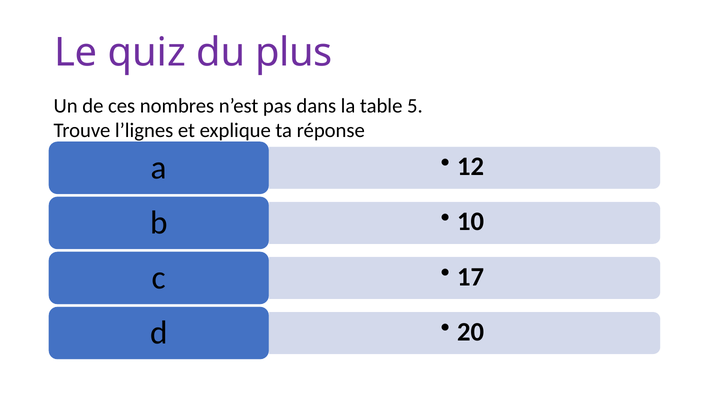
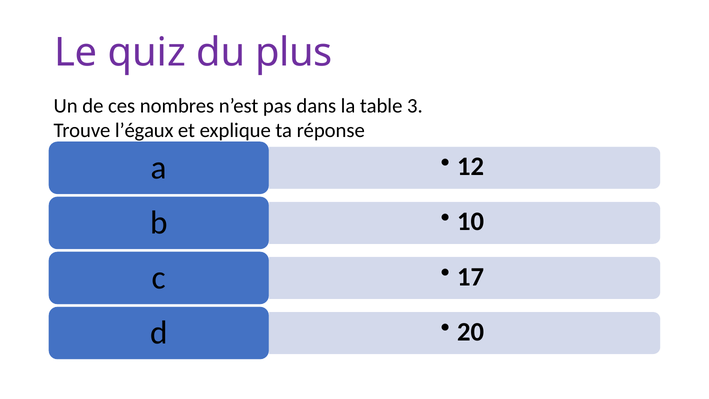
5: 5 -> 3
l’lignes: l’lignes -> l’égaux
